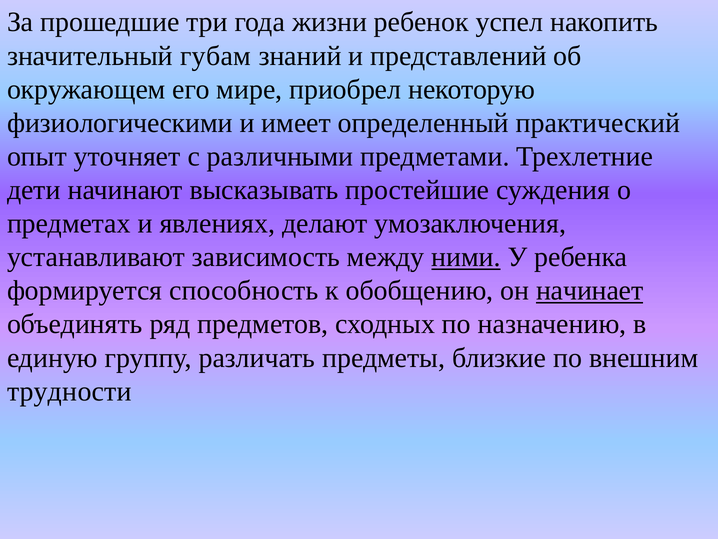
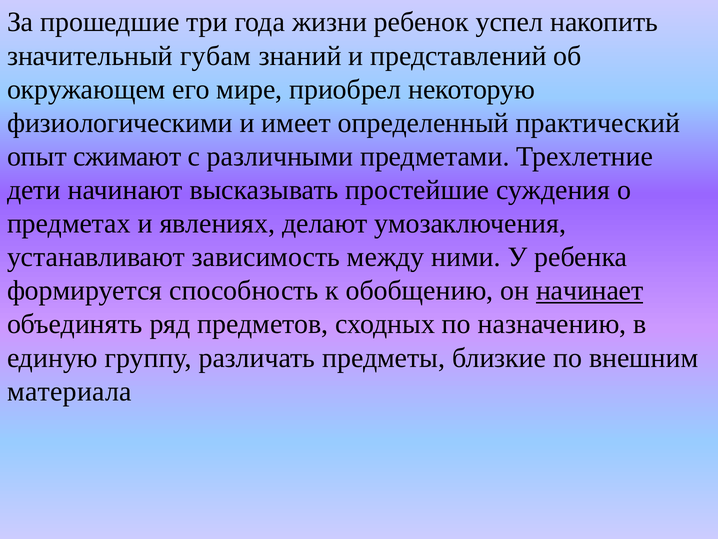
уточняет: уточняет -> сжимают
ними underline: present -> none
трудности: трудности -> материала
